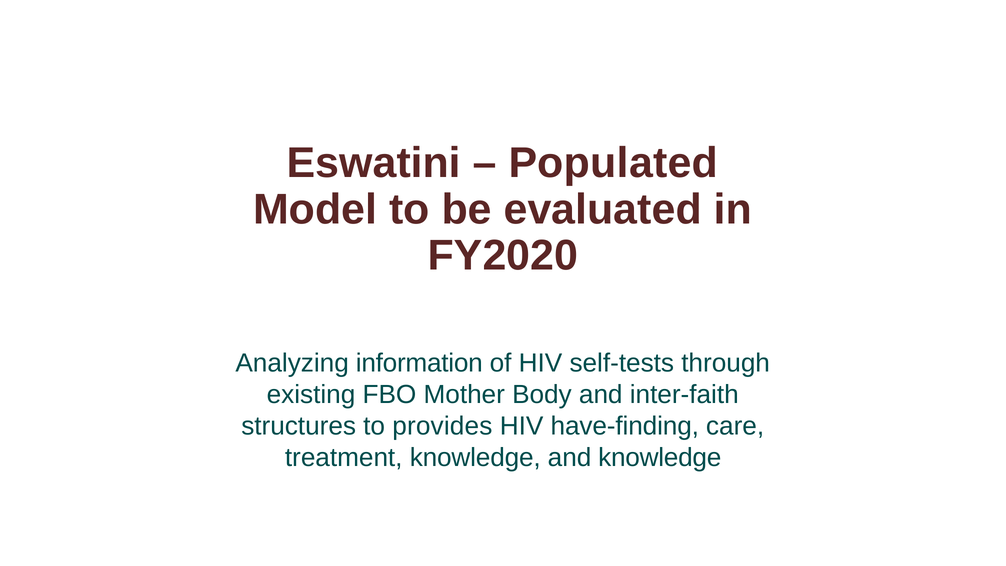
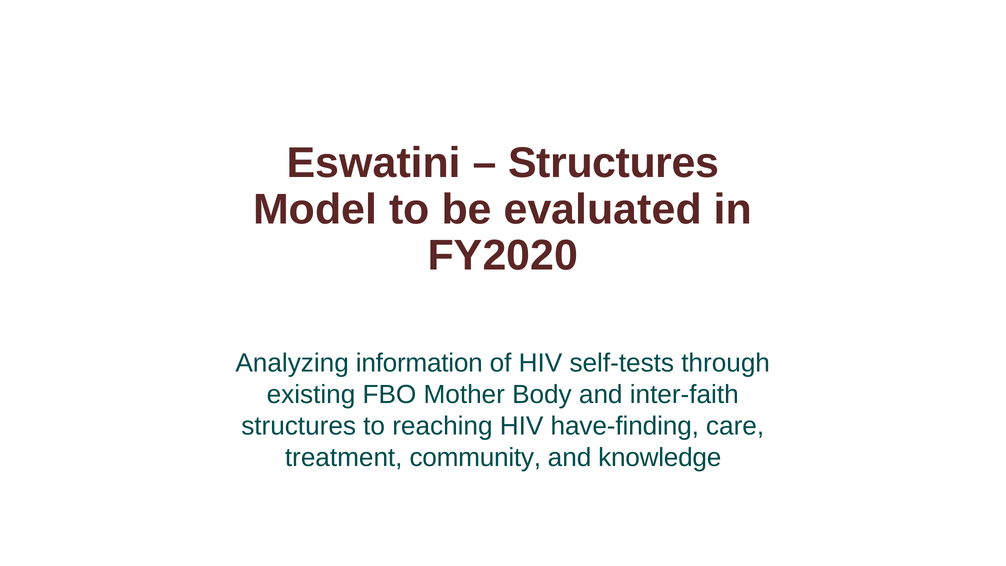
Populated at (613, 163): Populated -> Structures
provides: provides -> reaching
treatment knowledge: knowledge -> community
